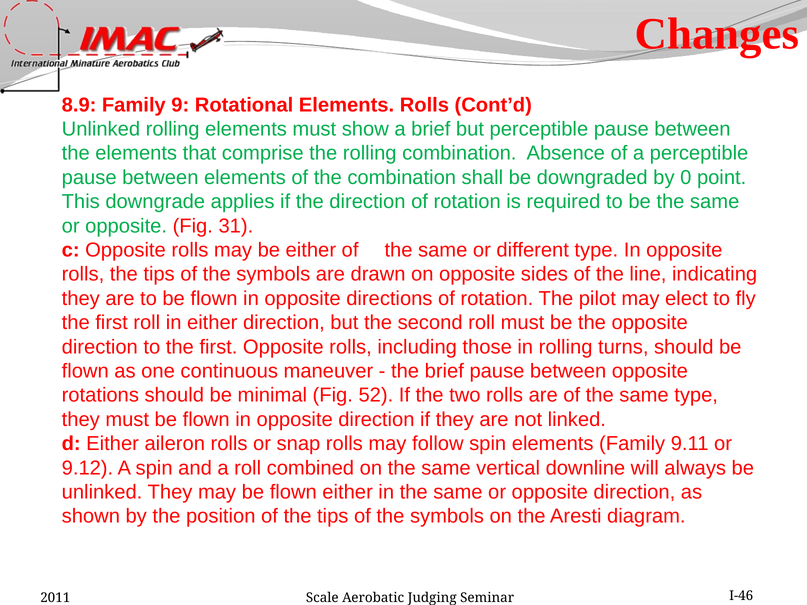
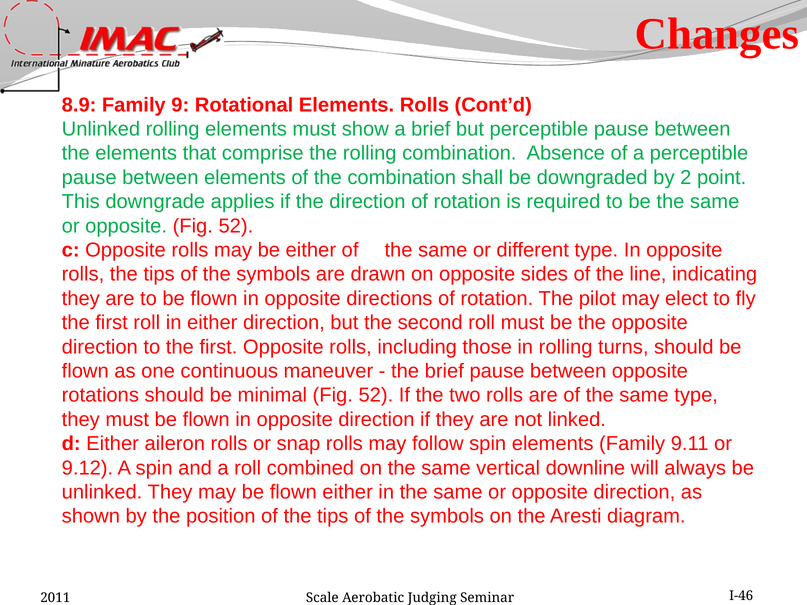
0: 0 -> 2
opposite Fig 31: 31 -> 52
